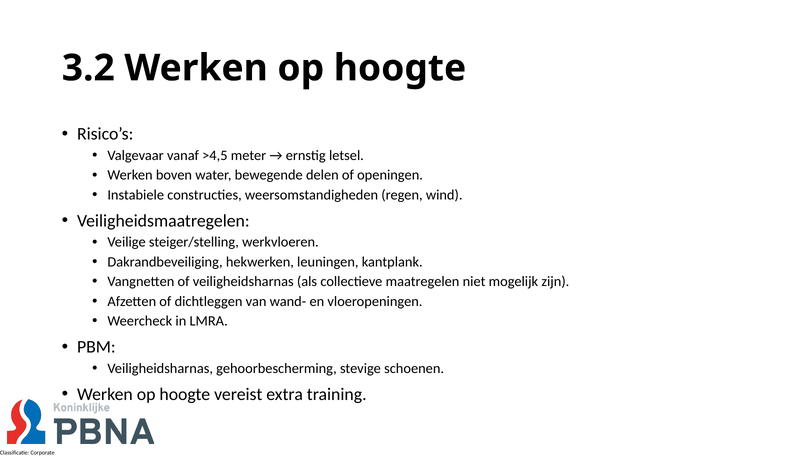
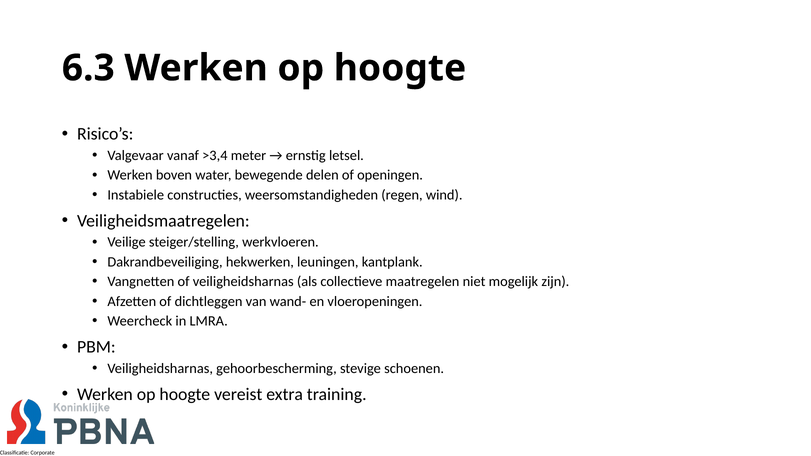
3.2: 3.2 -> 6.3
>4,5: >4,5 -> >3,4
